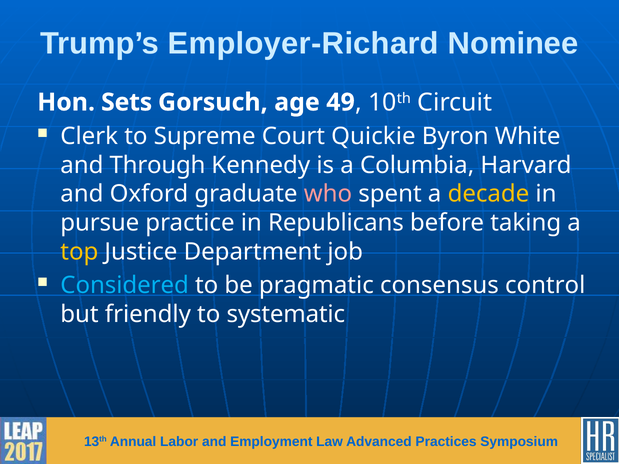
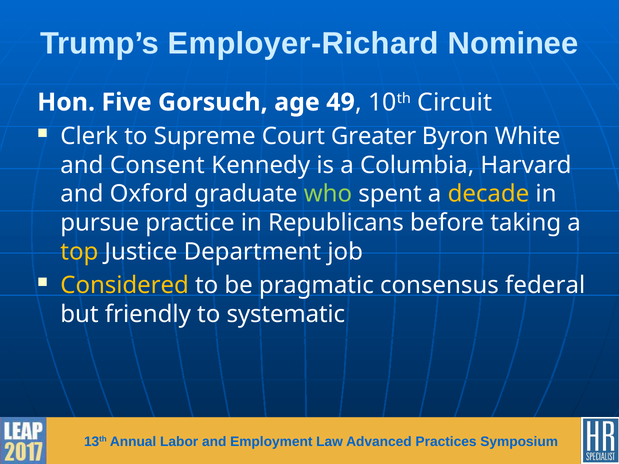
Sets: Sets -> Five
Quickie: Quickie -> Greater
Through: Through -> Consent
who colour: pink -> light green
Considered colour: light blue -> yellow
control: control -> federal
